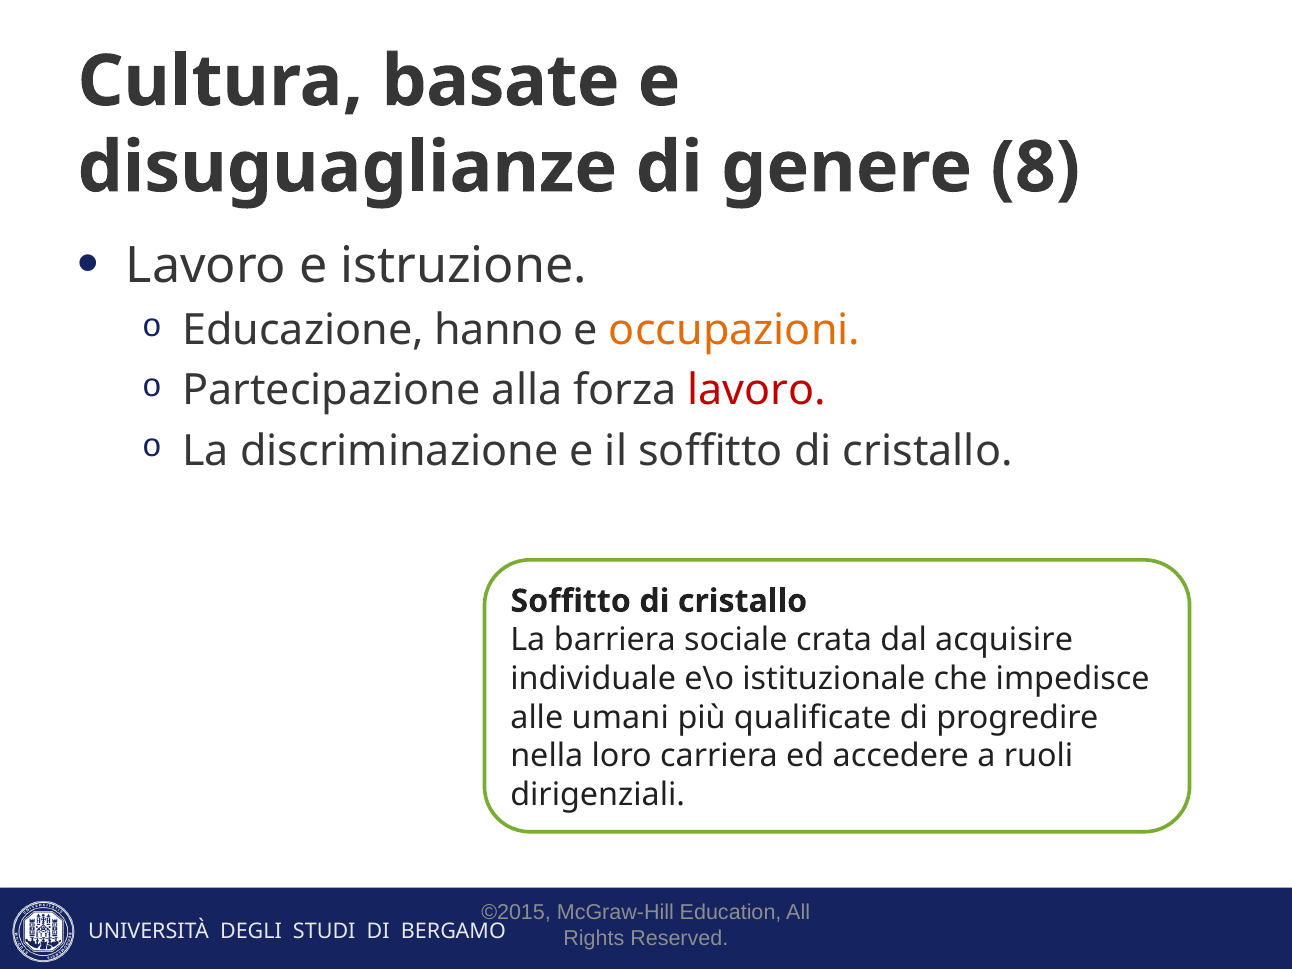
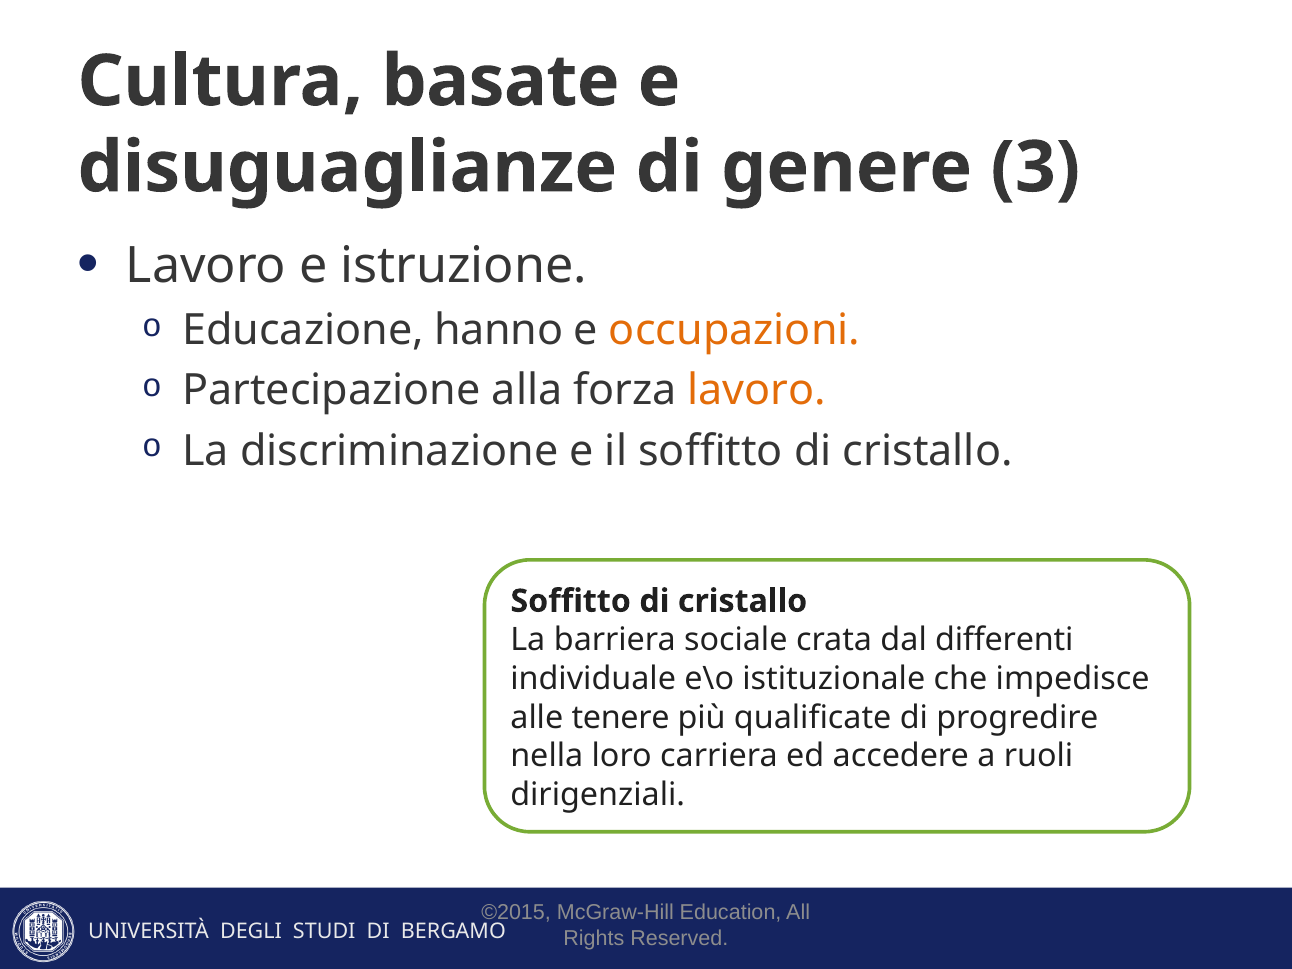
8: 8 -> 3
lavoro at (757, 391) colour: red -> orange
acquisire: acquisire -> differenti
umani: umani -> tenere
